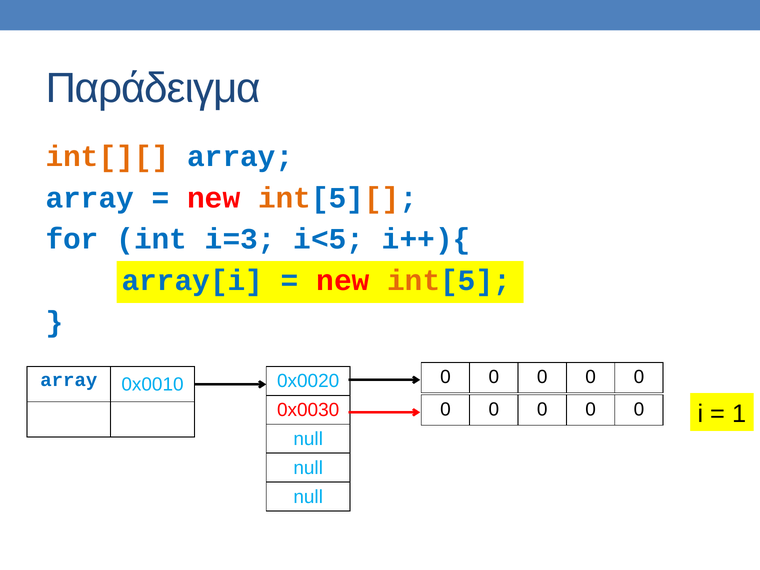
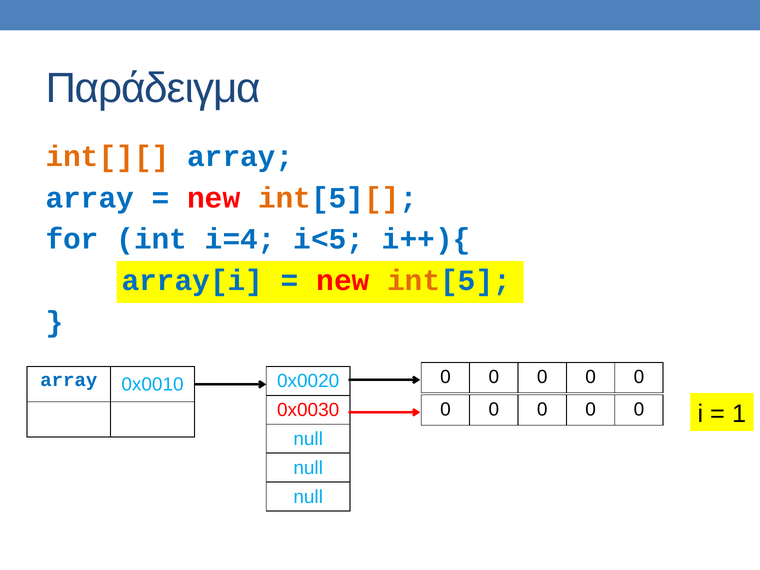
i=3: i=3 -> i=4
